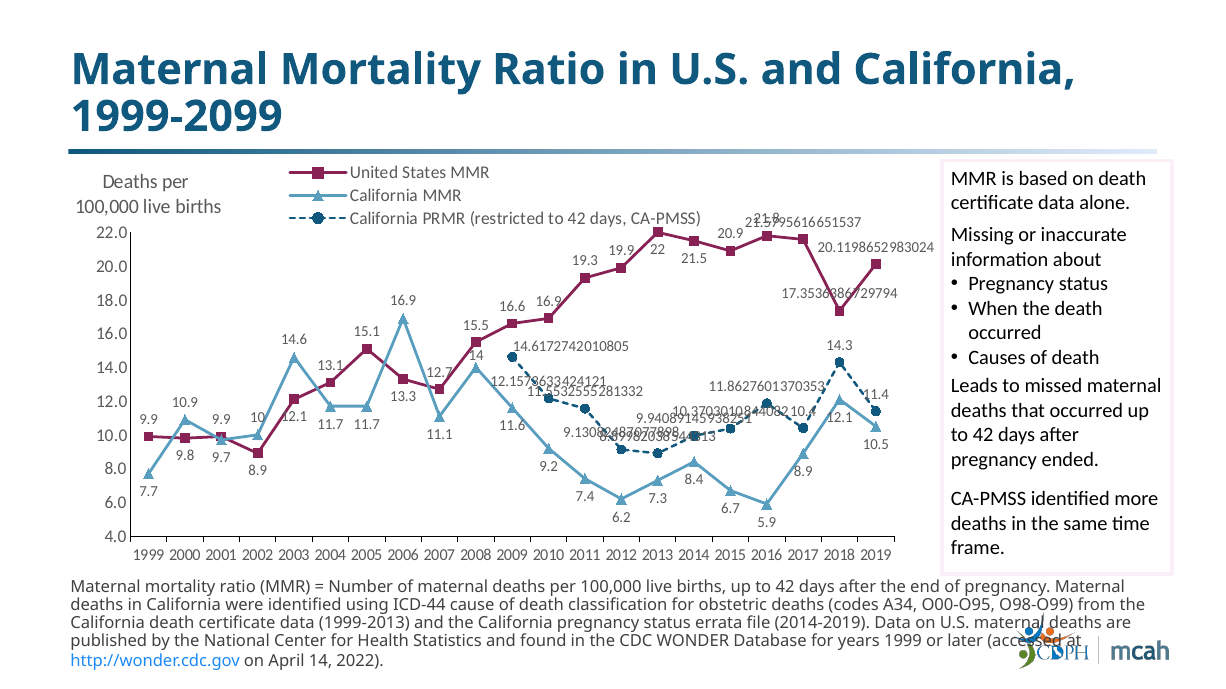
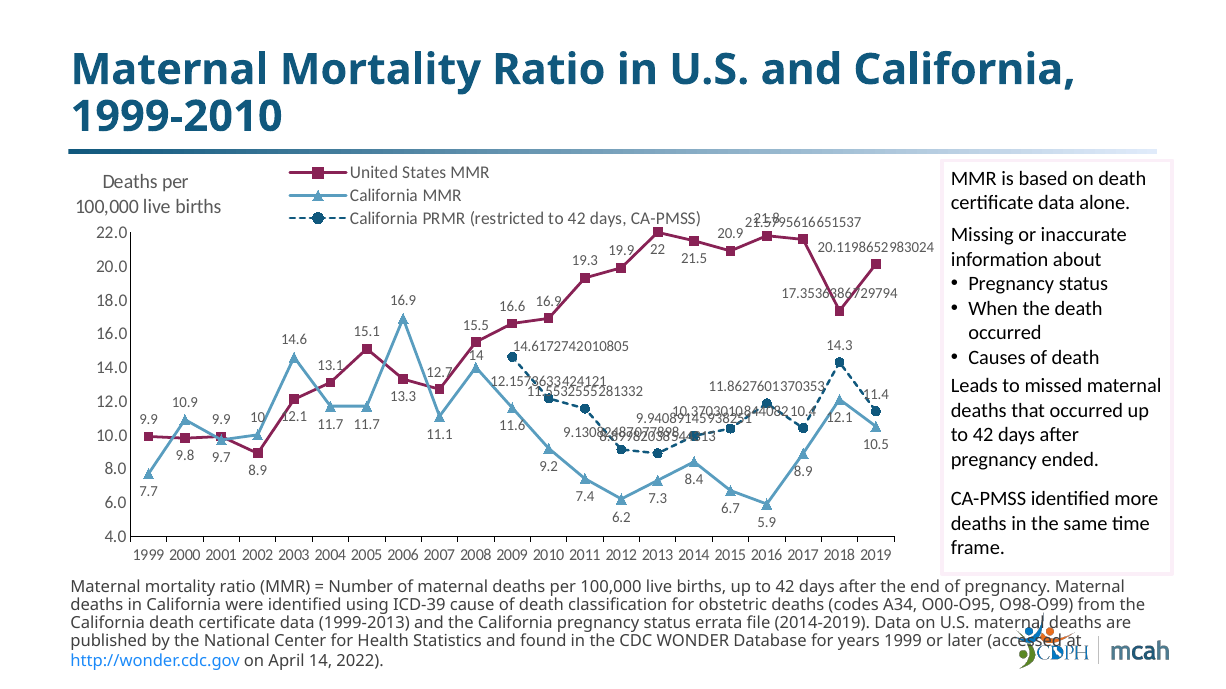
1999-2099: 1999-2099 -> 1999-2010
ICD-44: ICD-44 -> ICD-39
